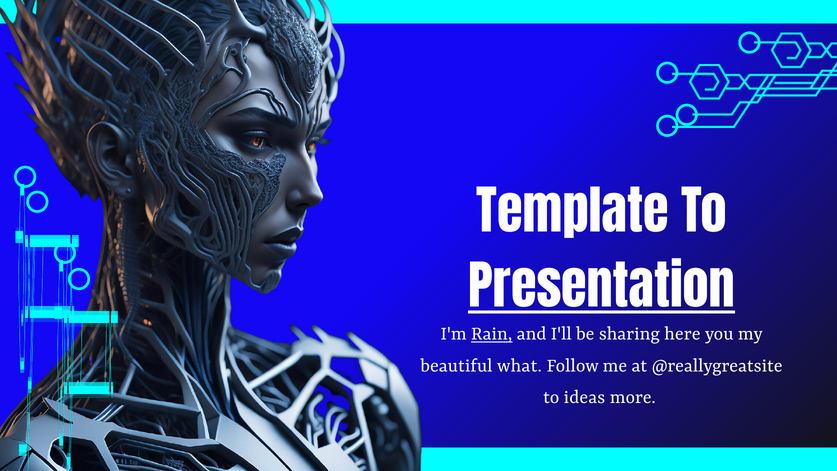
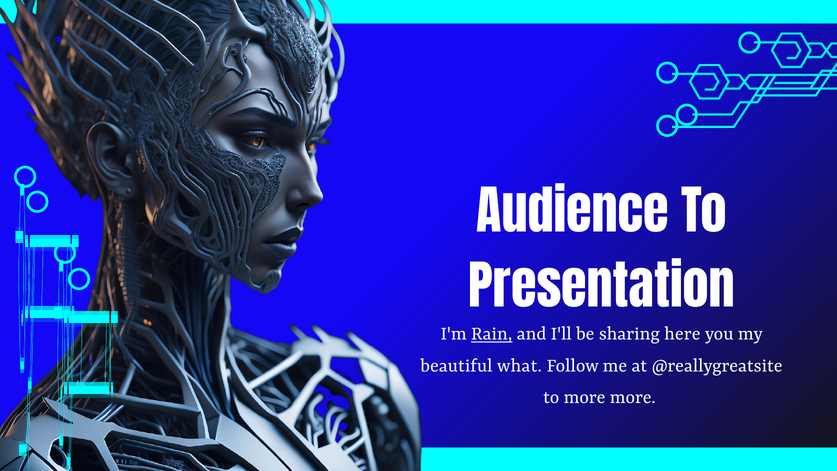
Template: Template -> Audience
Presentation underline: present -> none
to ideas: ideas -> more
